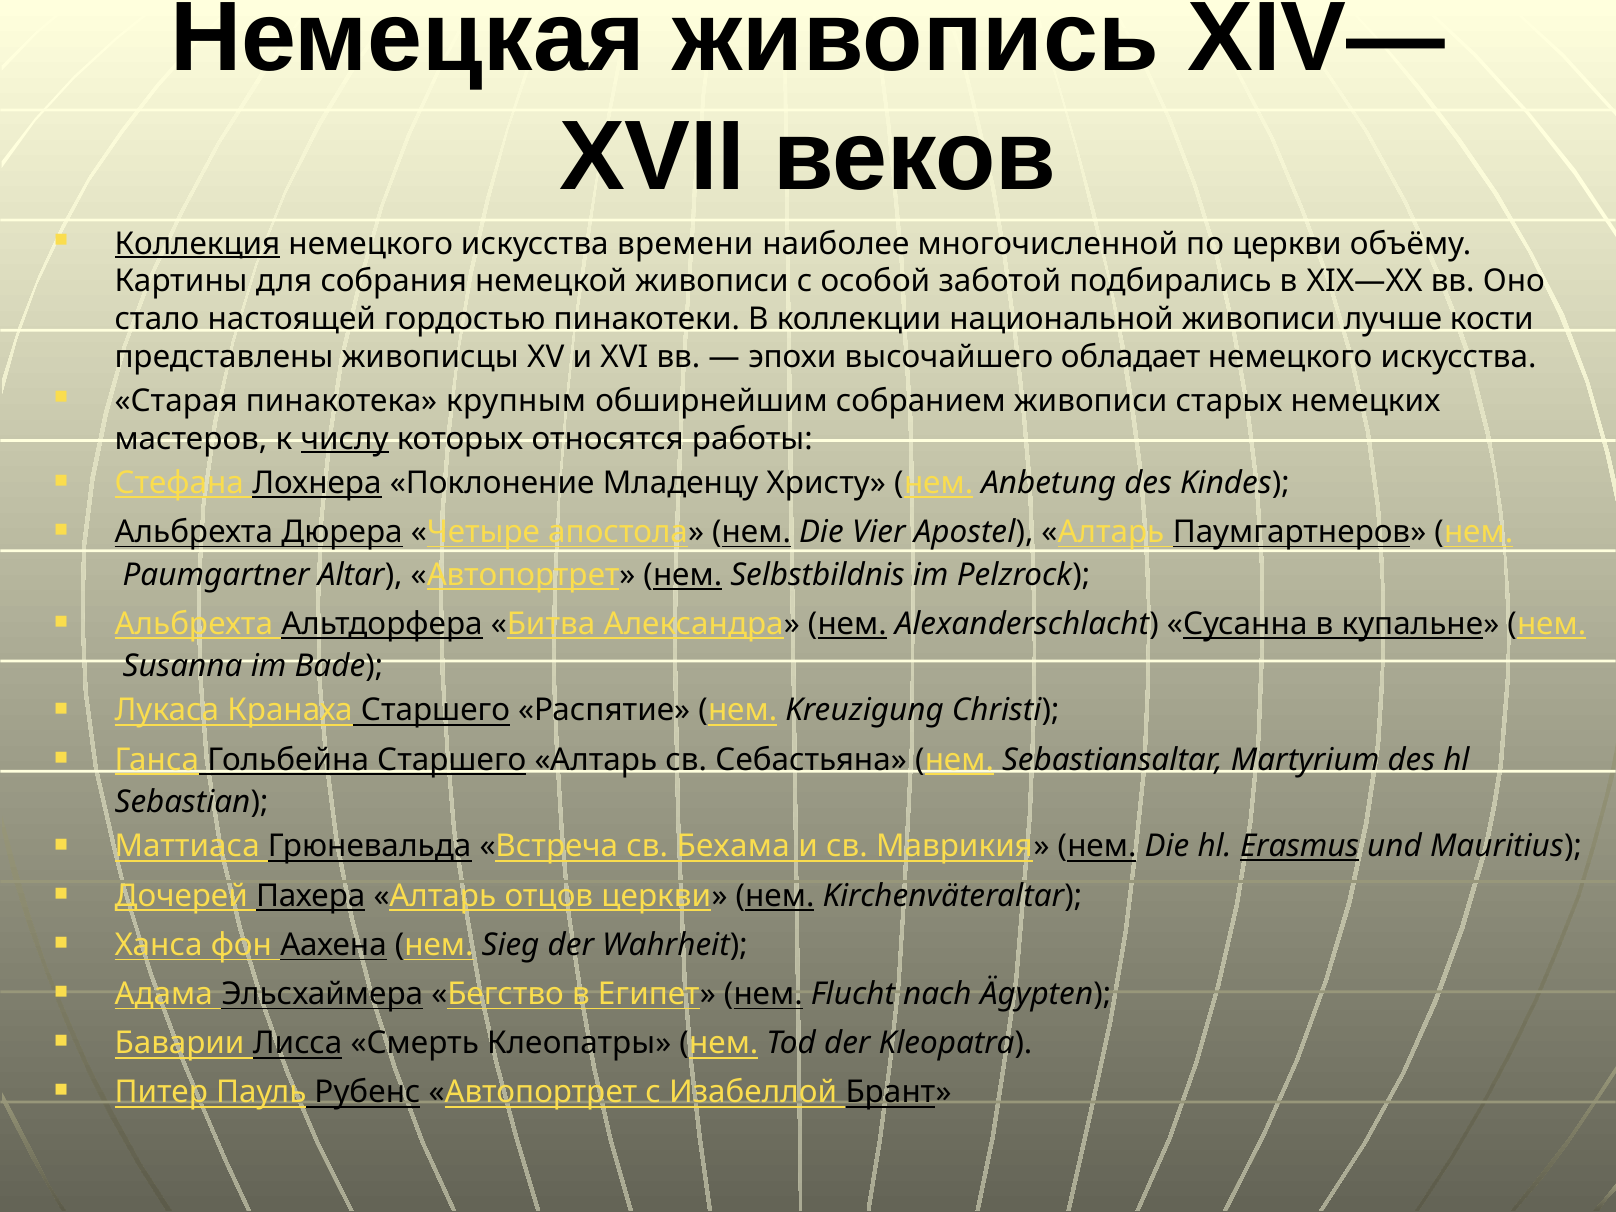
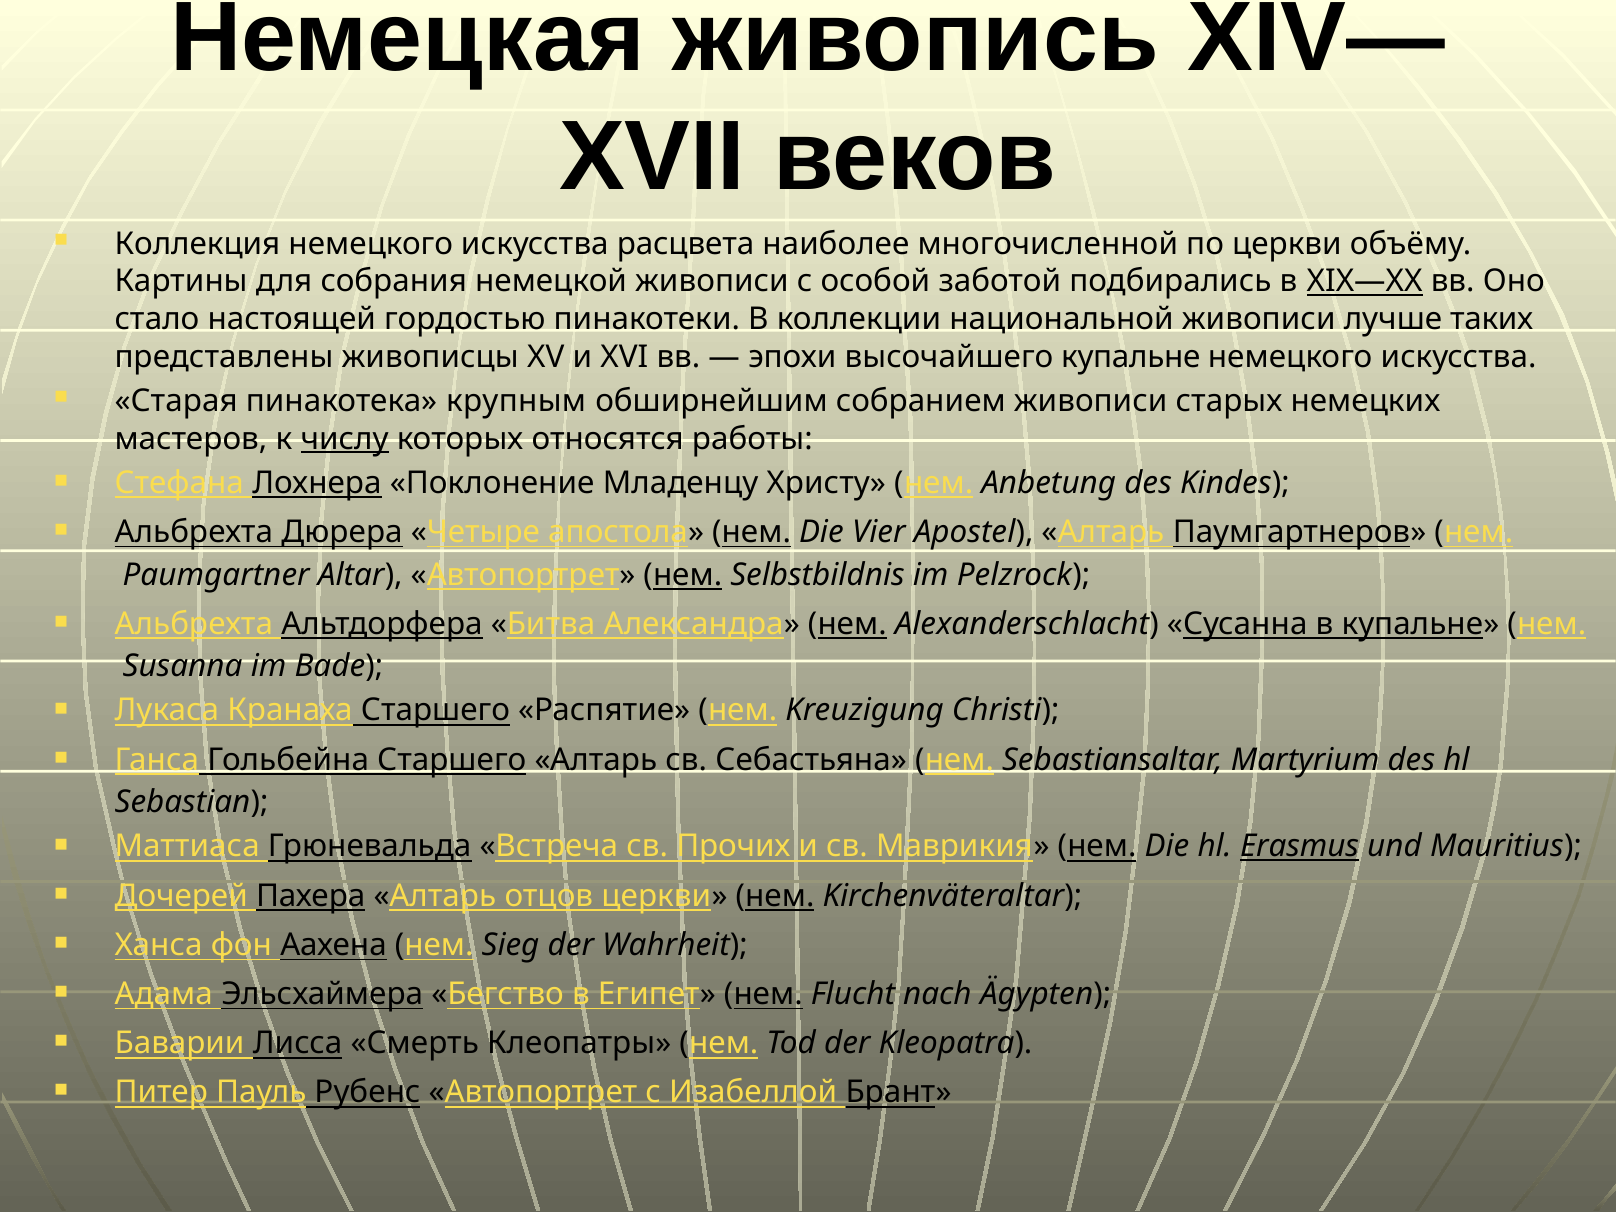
Коллекция underline: present -> none
времени: времени -> расцвета
XIX—XX underline: none -> present
кости: кости -> таких
высочайшего обладает: обладает -> купальне
Бехама: Бехама -> Прочих
